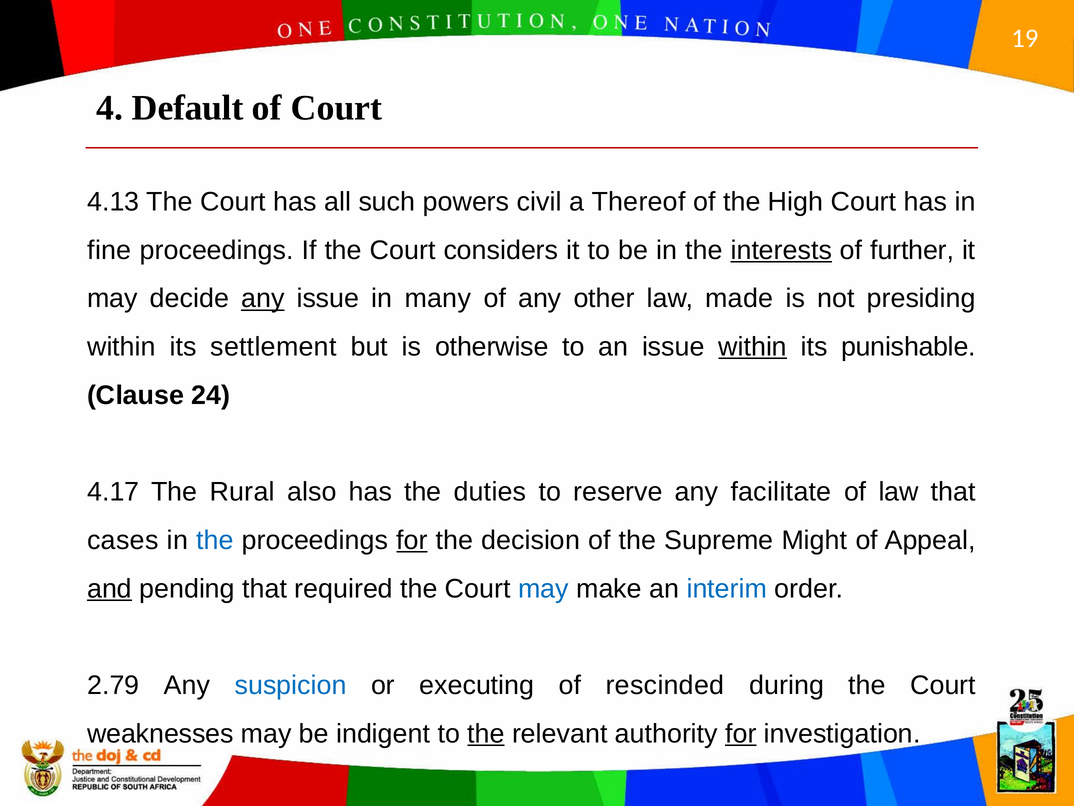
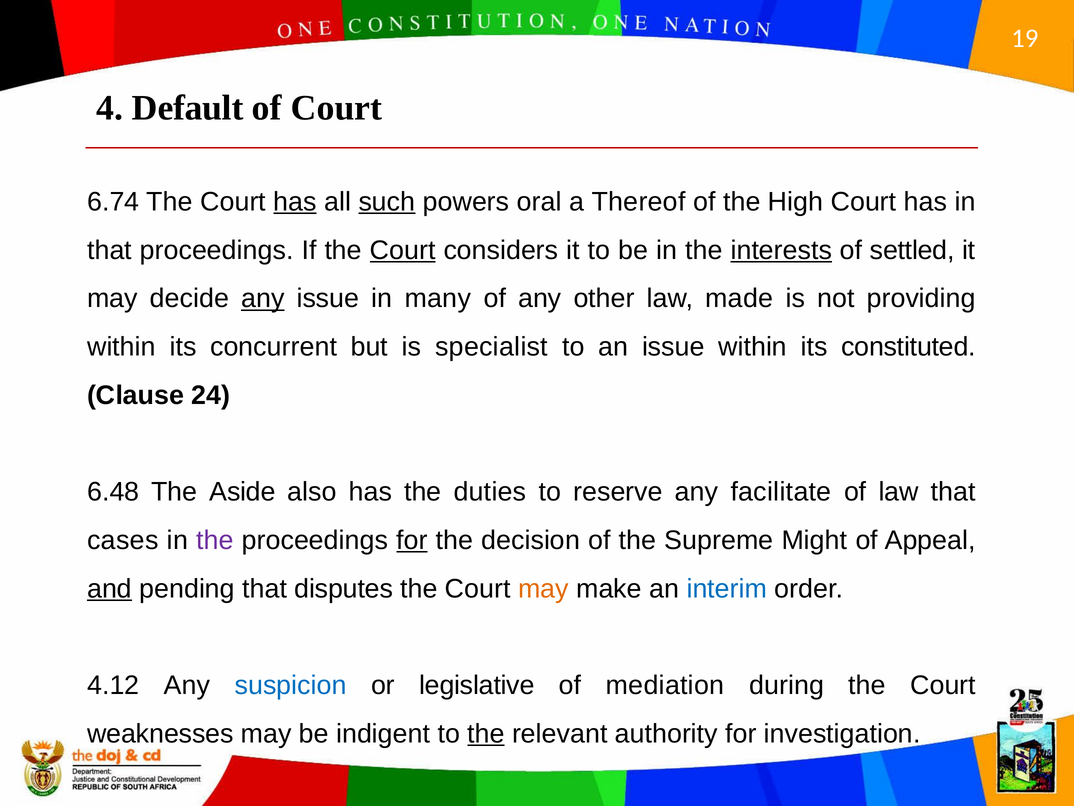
4.13: 4.13 -> 6.74
has at (295, 202) underline: none -> present
such underline: none -> present
civil: civil -> oral
fine at (109, 250): fine -> that
Court at (403, 250) underline: none -> present
further: further -> settled
presiding: presiding -> providing
settlement: settlement -> concurrent
otherwise: otherwise -> specialist
within at (753, 347) underline: present -> none
punishable: punishable -> constituted
4.17: 4.17 -> 6.48
Rural: Rural -> Aside
the at (215, 540) colour: blue -> purple
required: required -> disputes
may at (543, 588) colour: blue -> orange
2.79: 2.79 -> 4.12
executing: executing -> legislative
rescinded: rescinded -> mediation
for at (741, 733) underline: present -> none
